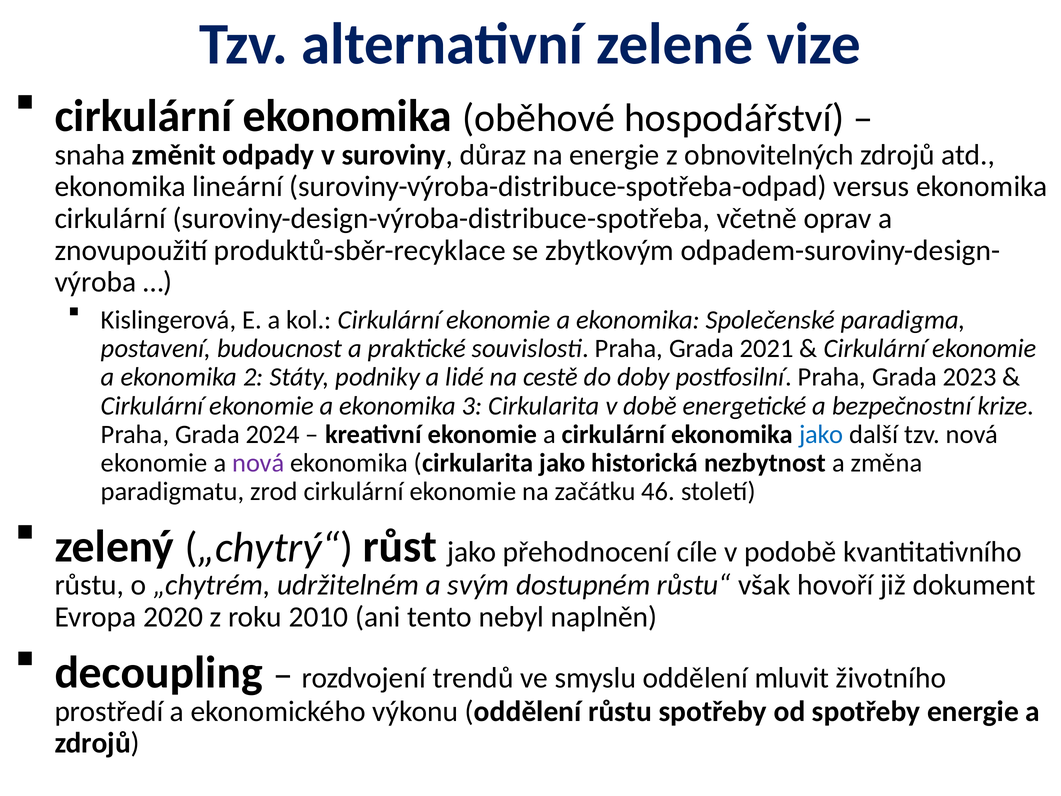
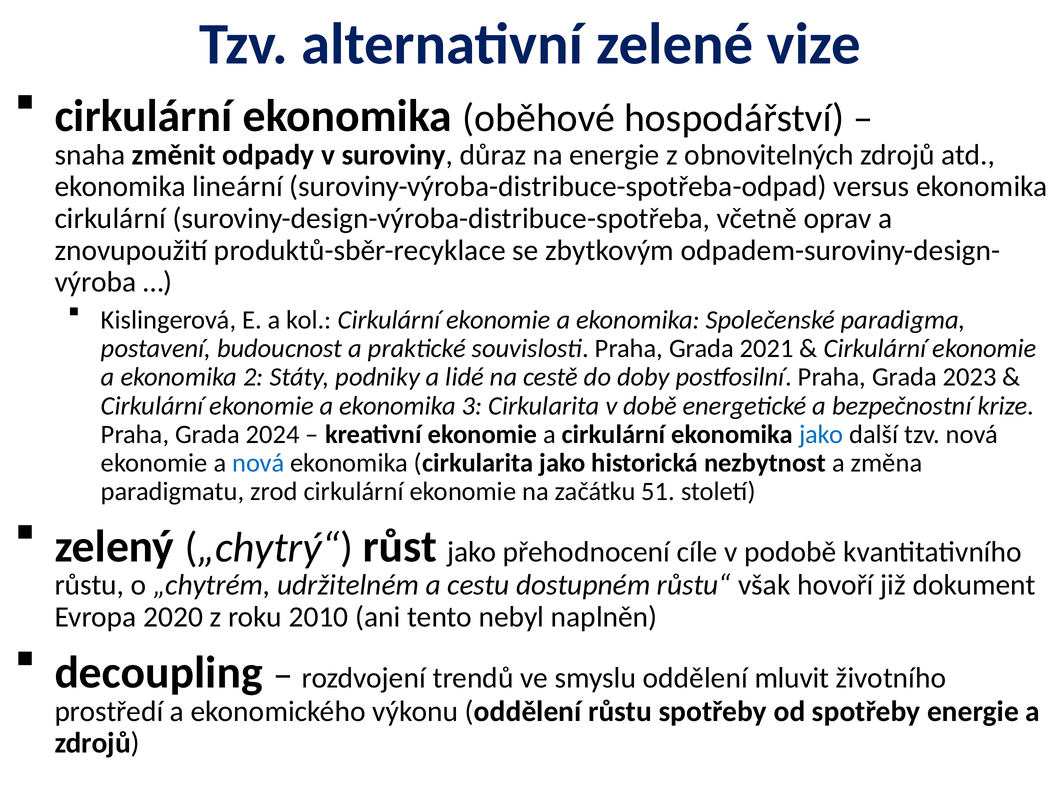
nová at (258, 463) colour: purple -> blue
46: 46 -> 51
svým: svým -> cestu
